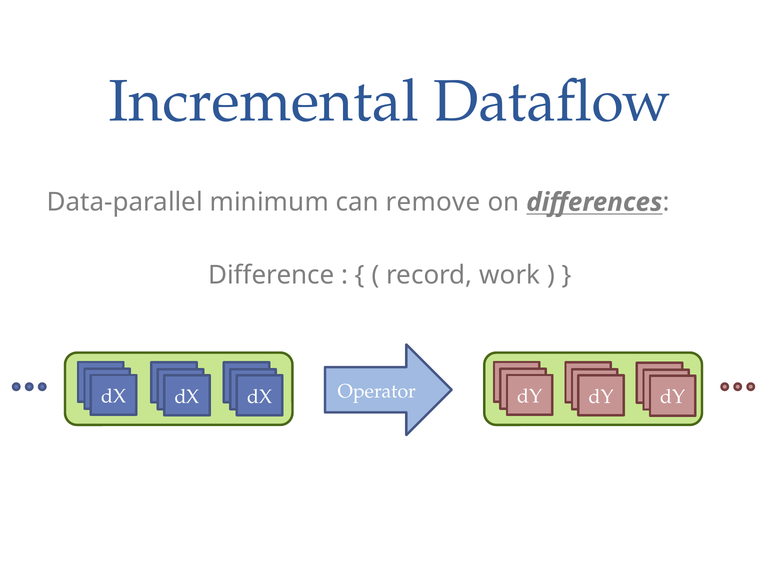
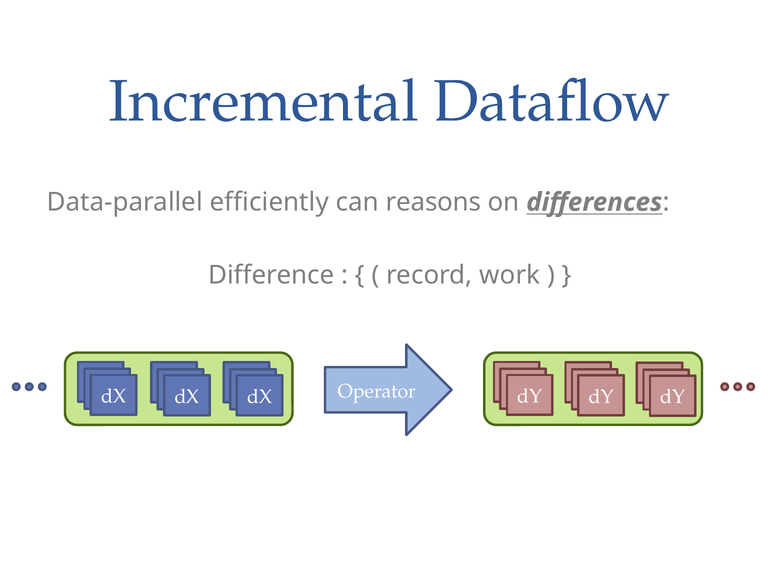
minimum: minimum -> efficiently
remove: remove -> reasons
